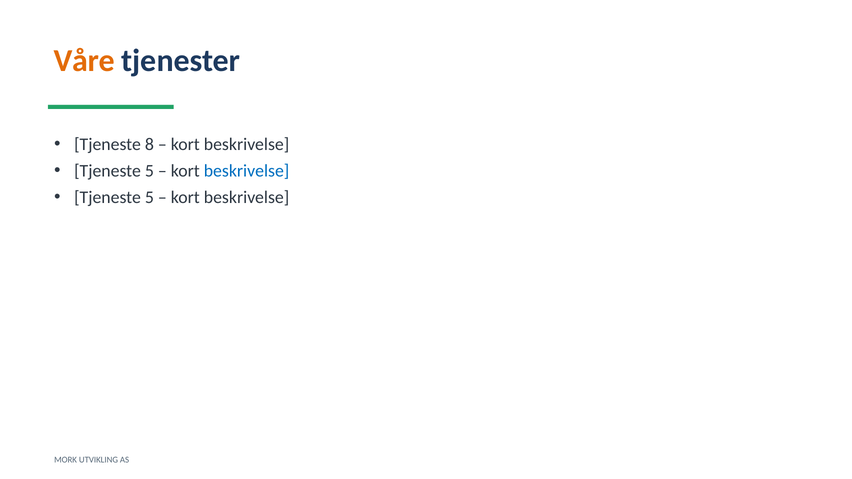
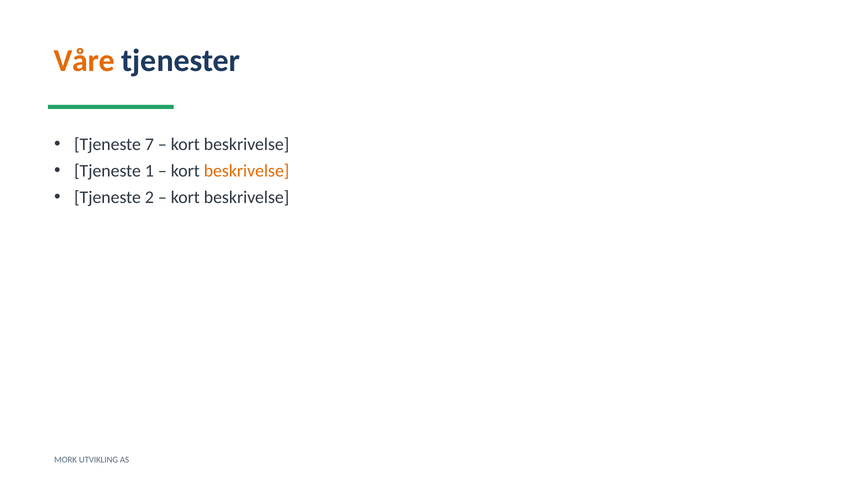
8: 8 -> 7
5 at (149, 171): 5 -> 1
beskrivelse at (247, 171) colour: blue -> orange
5 at (149, 198): 5 -> 2
